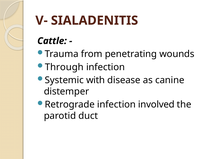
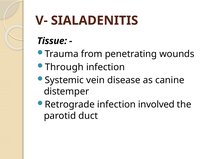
Cattle: Cattle -> Tissue
with: with -> vein
